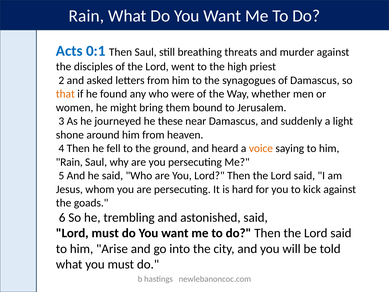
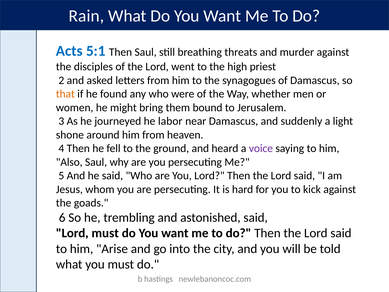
0:1: 0:1 -> 5:1
these: these -> labor
voice colour: orange -> purple
Rain at (69, 162): Rain -> Also
